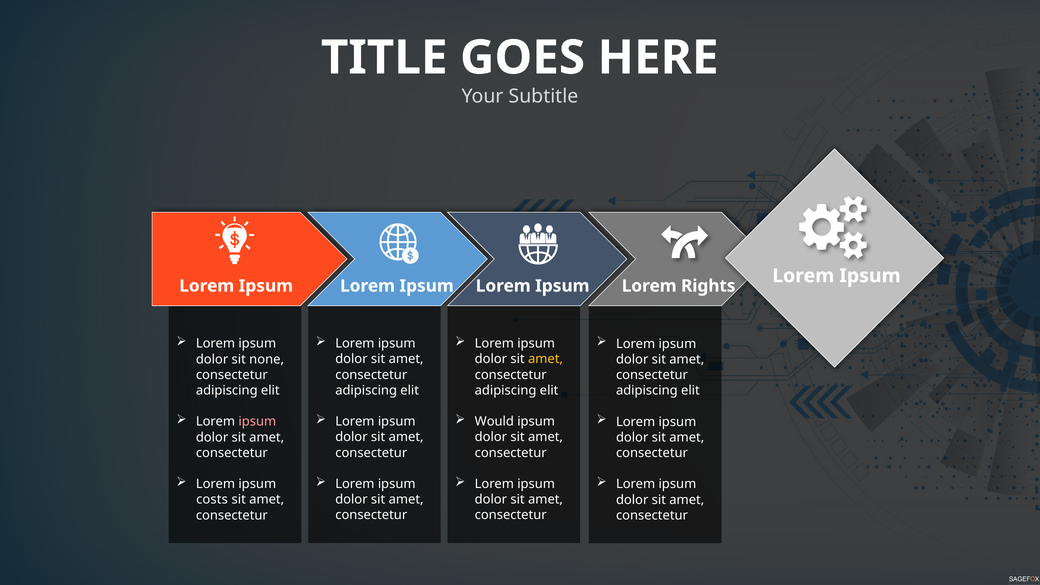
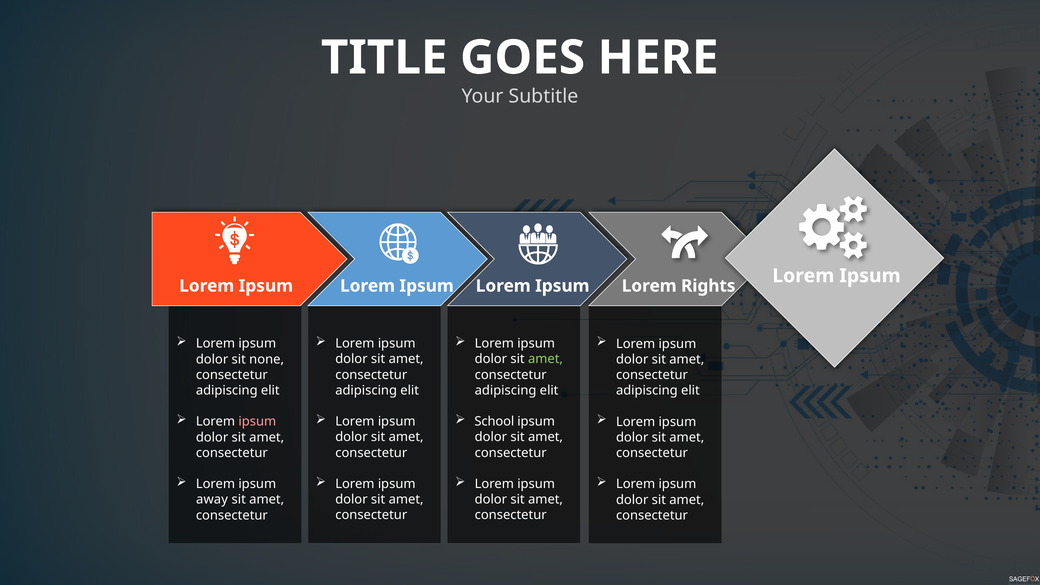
amet at (546, 359) colour: yellow -> light green
Would: Would -> School
costs: costs -> away
